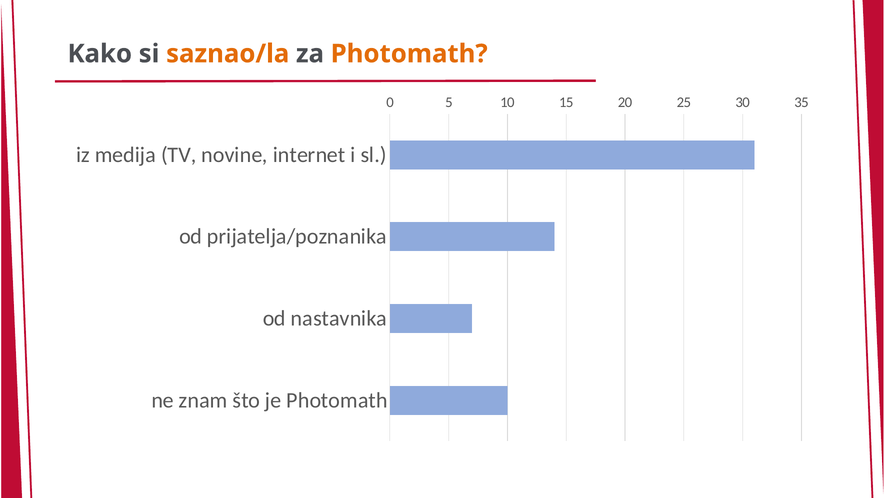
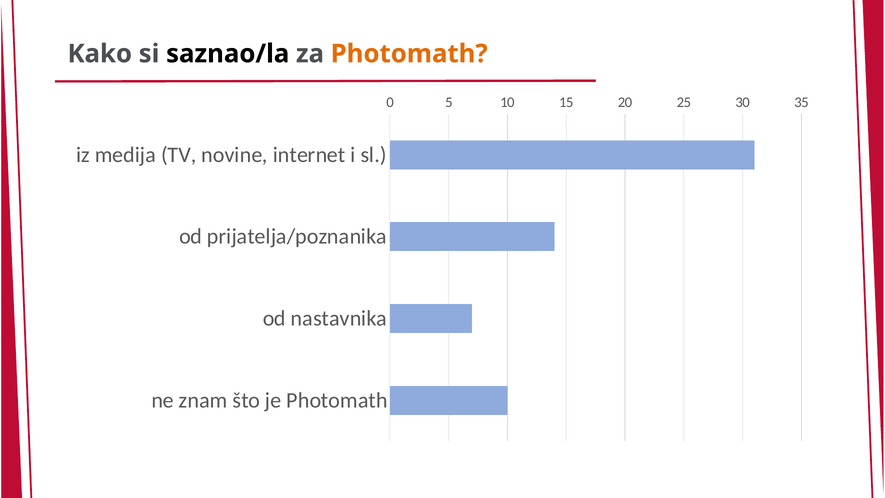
saznao/la colour: orange -> black
